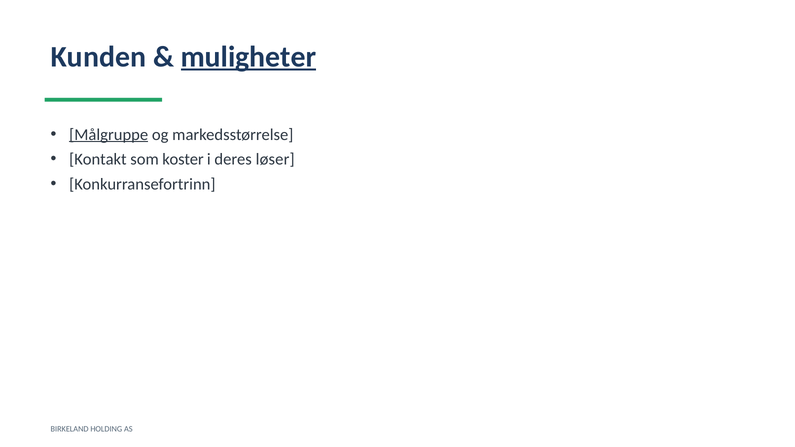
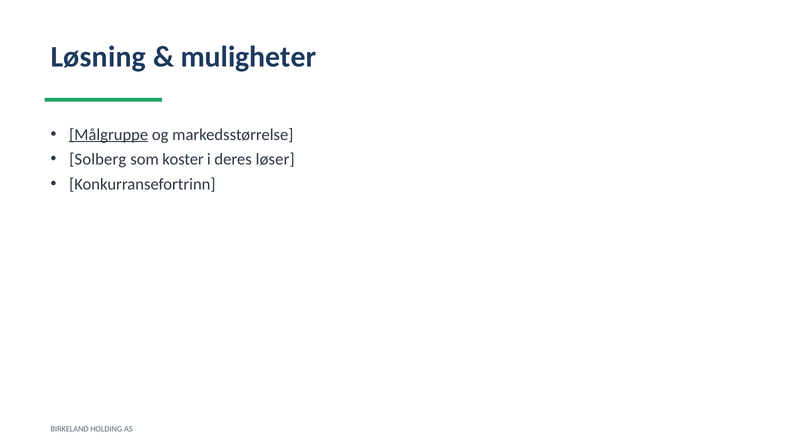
Kunden: Kunden -> Løsning
muligheter underline: present -> none
Kontakt: Kontakt -> Solberg
